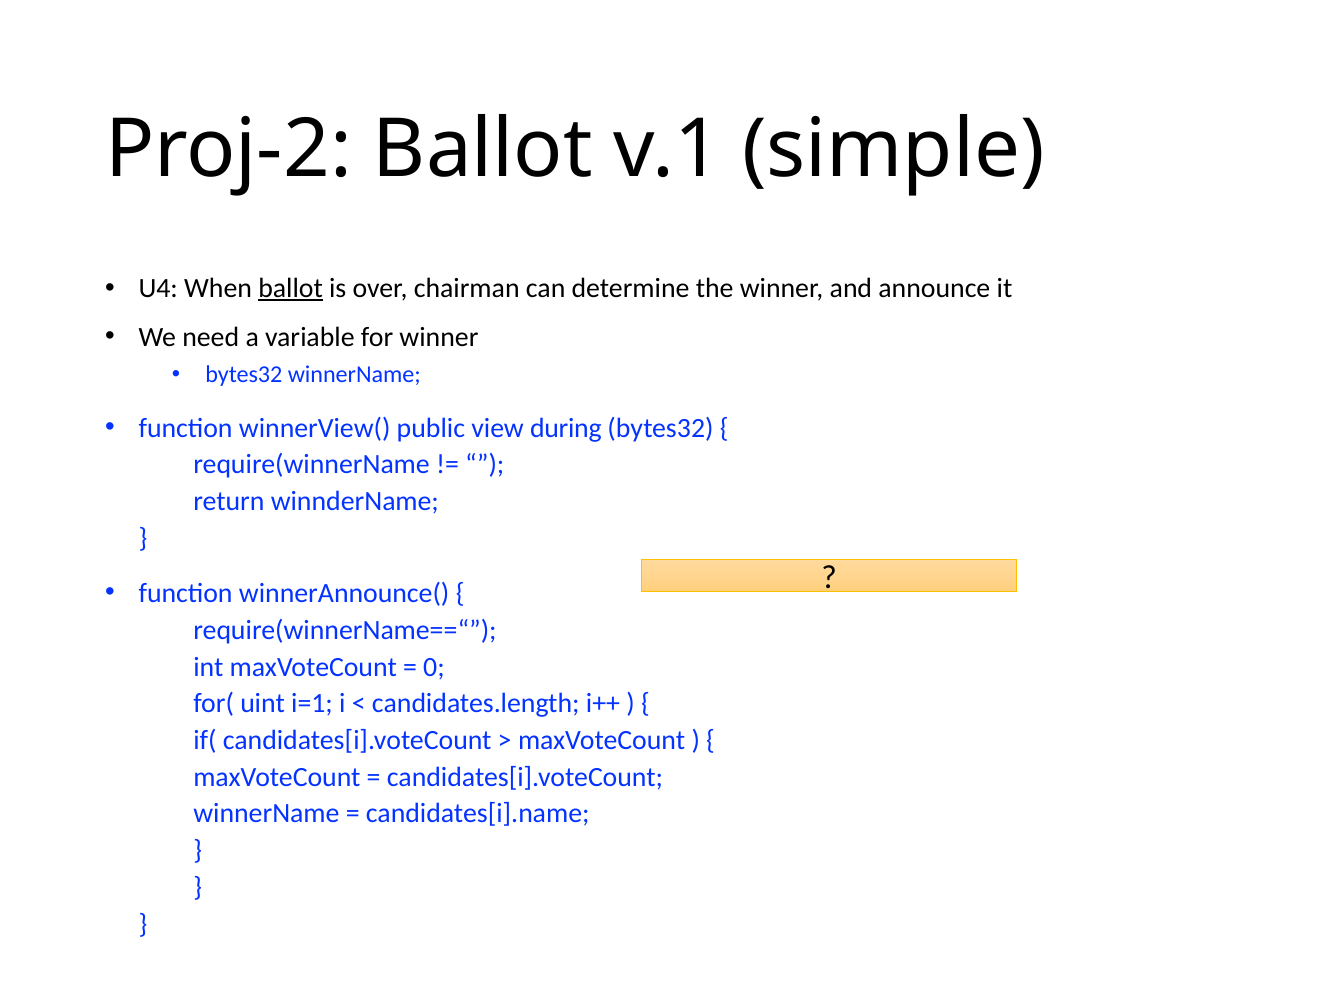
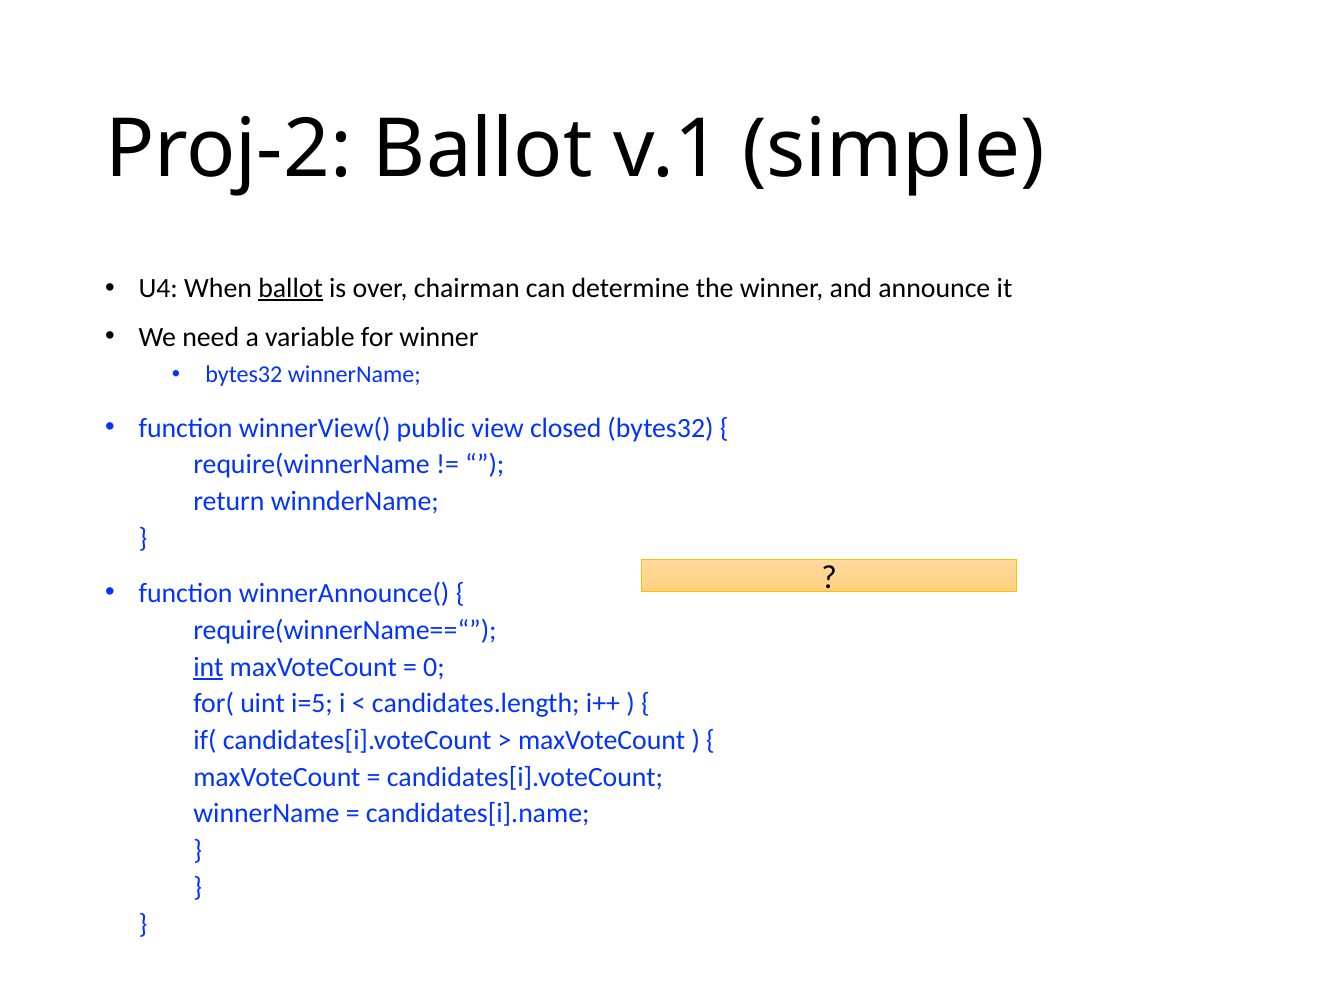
during: during -> closed
int underline: none -> present
i=1: i=1 -> i=5
